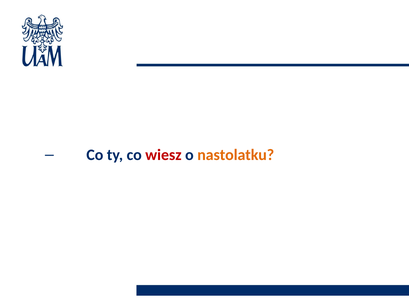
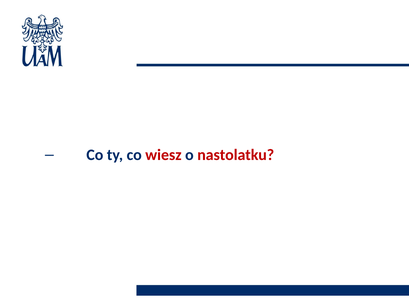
nastolatku colour: orange -> red
